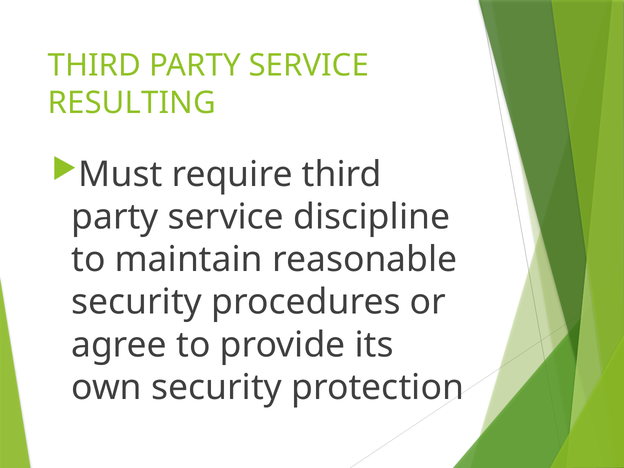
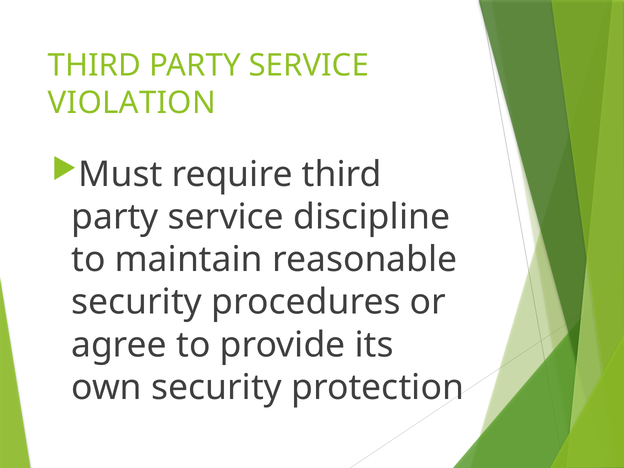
RESULTING: RESULTING -> VIOLATION
